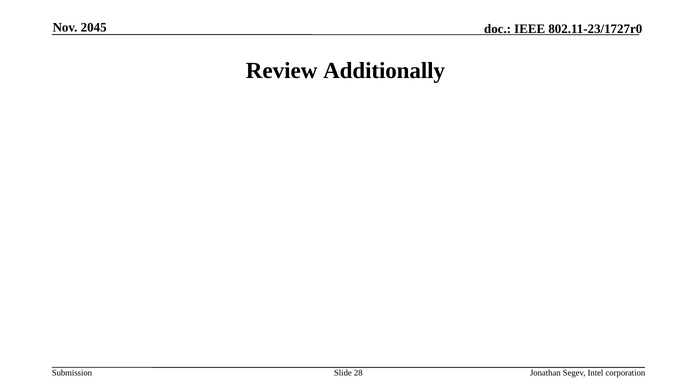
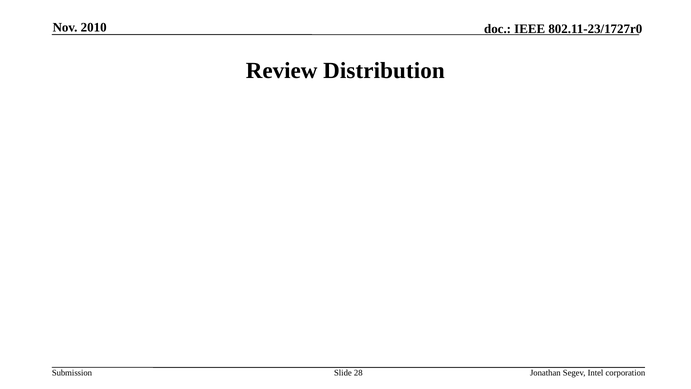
2045: 2045 -> 2010
Additionally: Additionally -> Distribution
